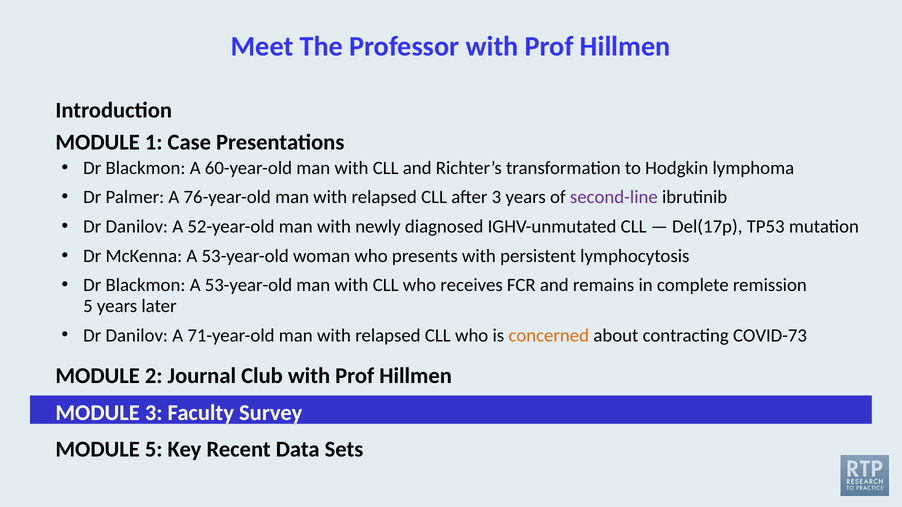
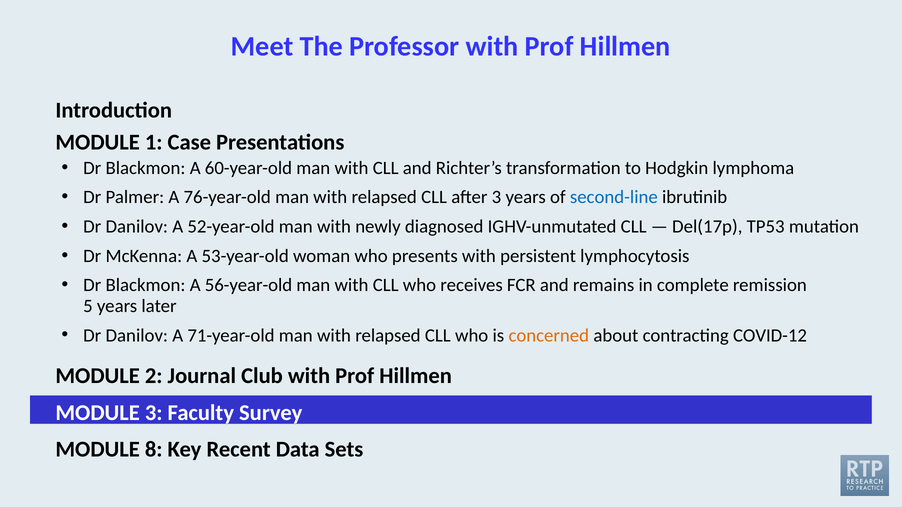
second-line colour: purple -> blue
Blackmon A 53-year-old: 53-year-old -> 56-year-old
COVID-73: COVID-73 -> COVID-12
MODULE 5: 5 -> 8
